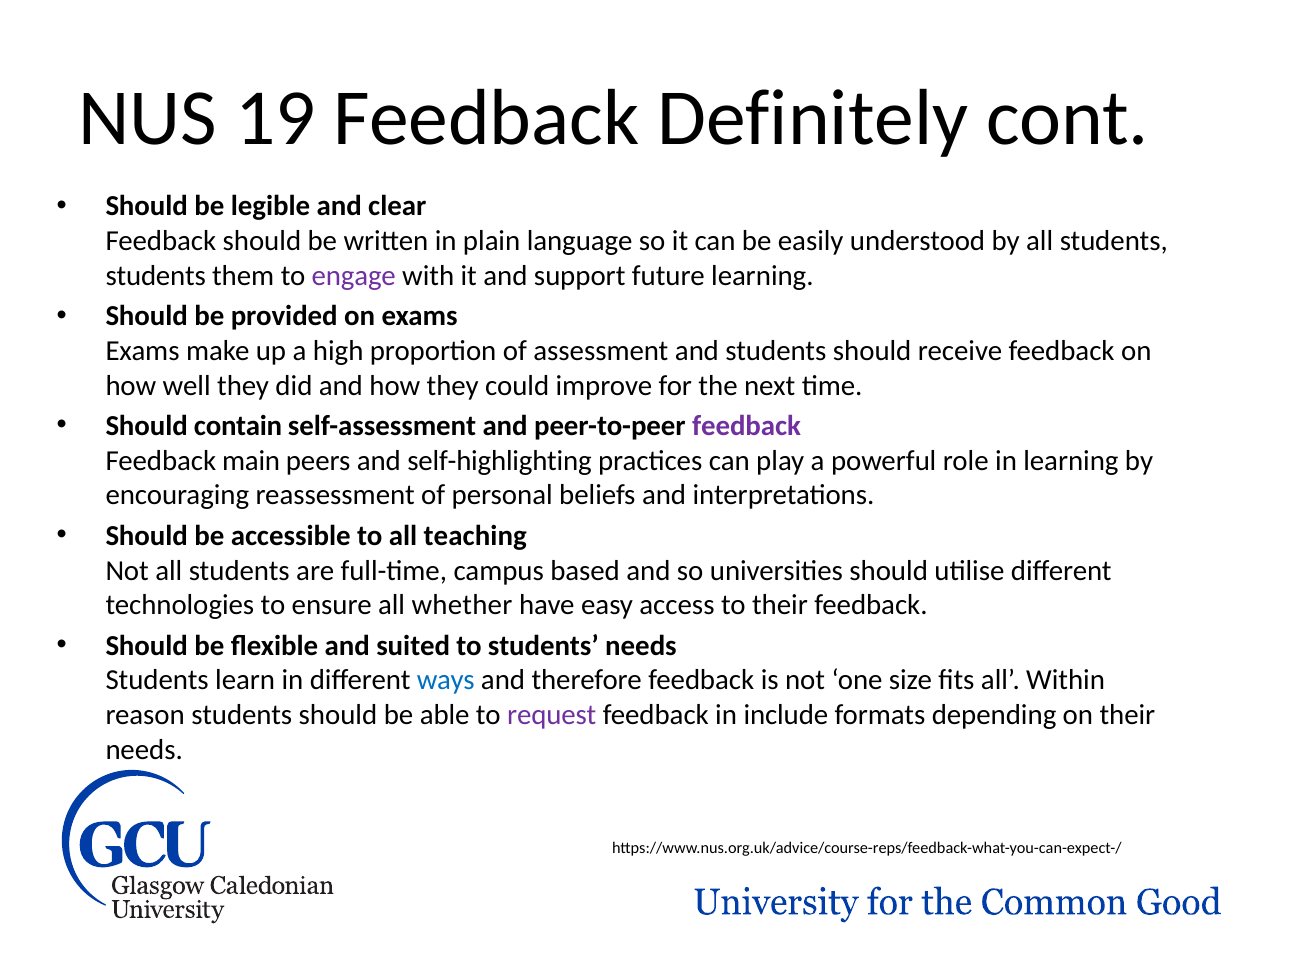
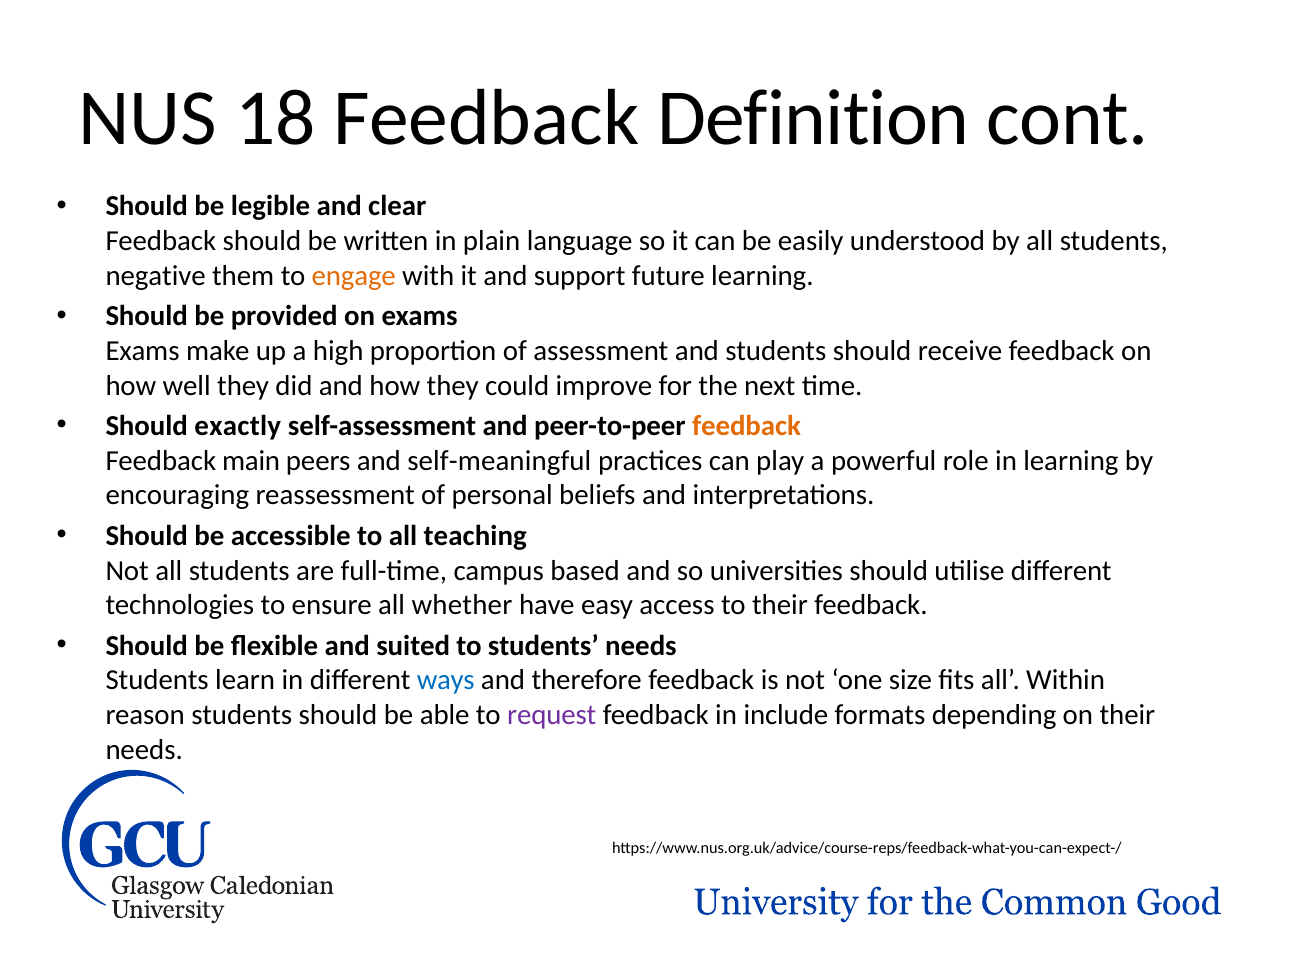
19: 19 -> 18
Definitely: Definitely -> Definition
students at (156, 276): students -> negative
engage colour: purple -> orange
contain: contain -> exactly
feedback at (746, 426) colour: purple -> orange
self-highlighting: self-highlighting -> self-meaningful
